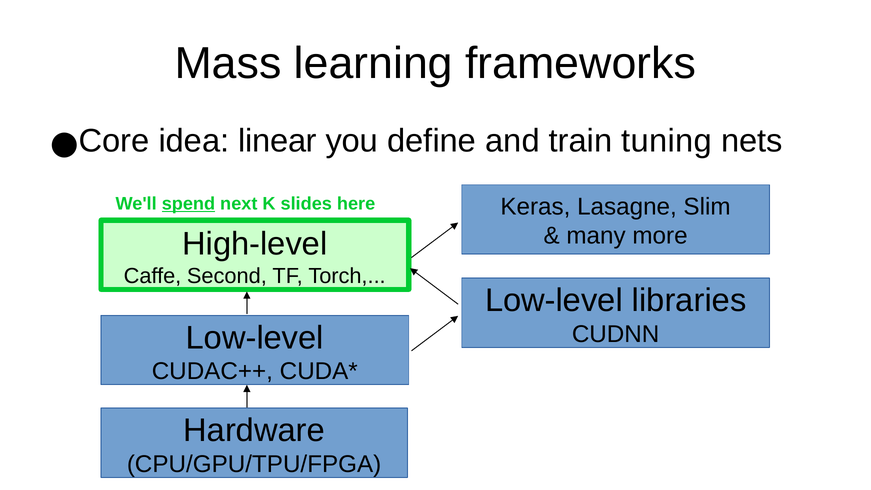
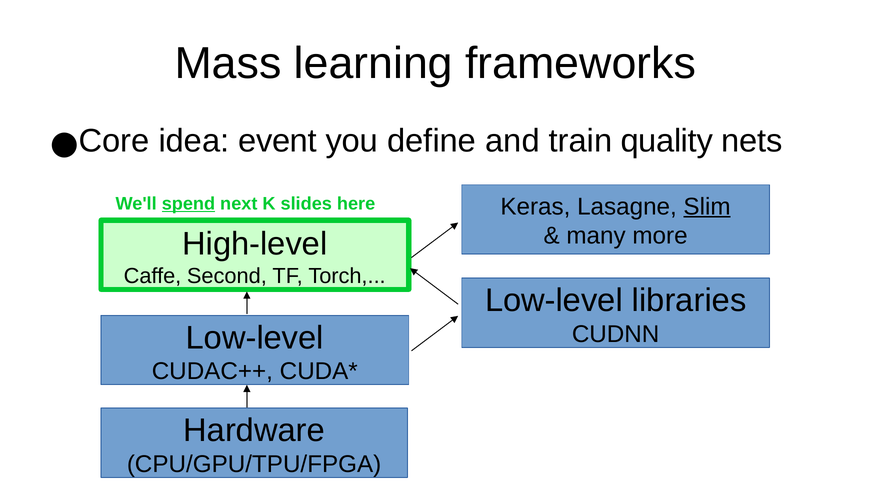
linear: linear -> event
tuning: tuning -> quality
Slim underline: none -> present
